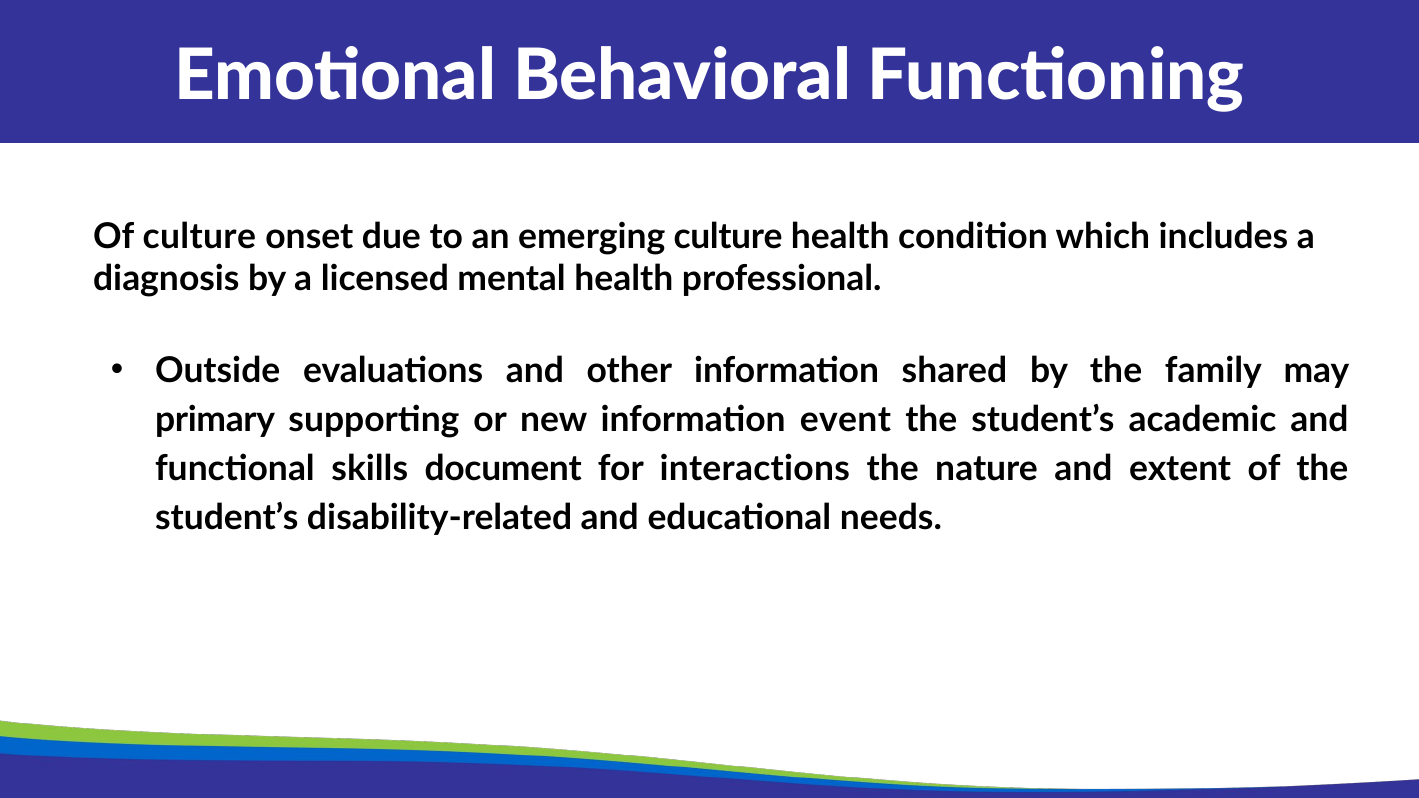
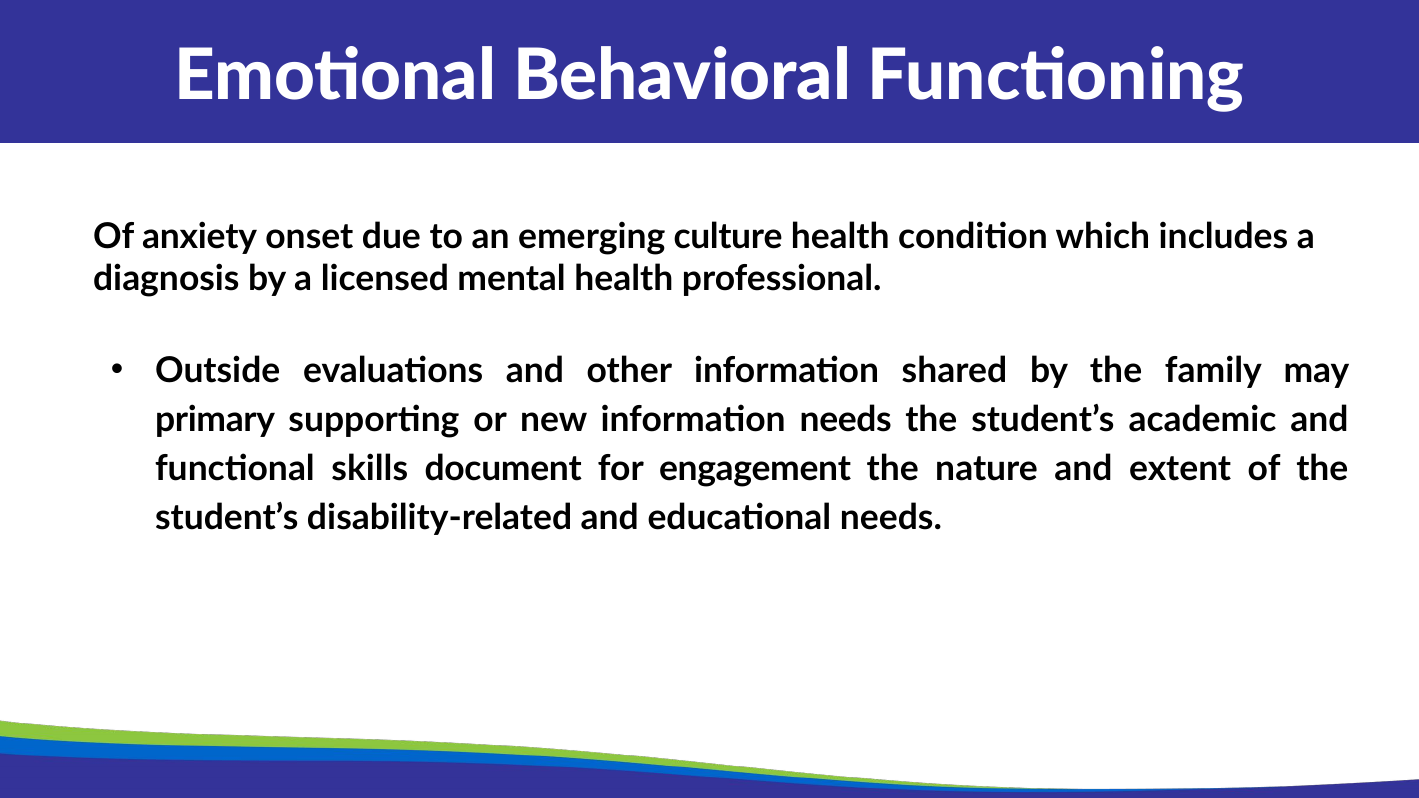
Of culture: culture -> anxiety
information event: event -> needs
interactions: interactions -> engagement
